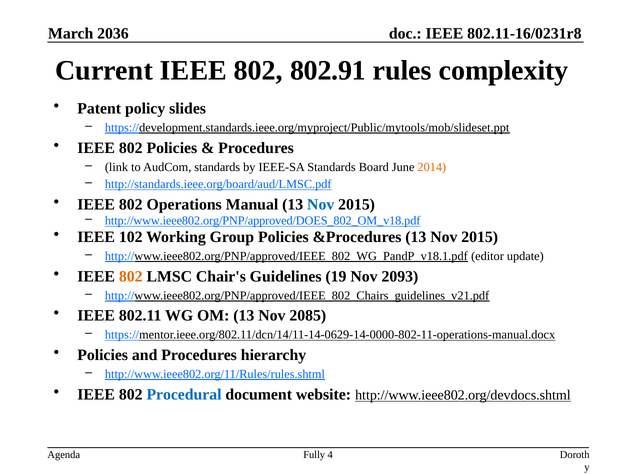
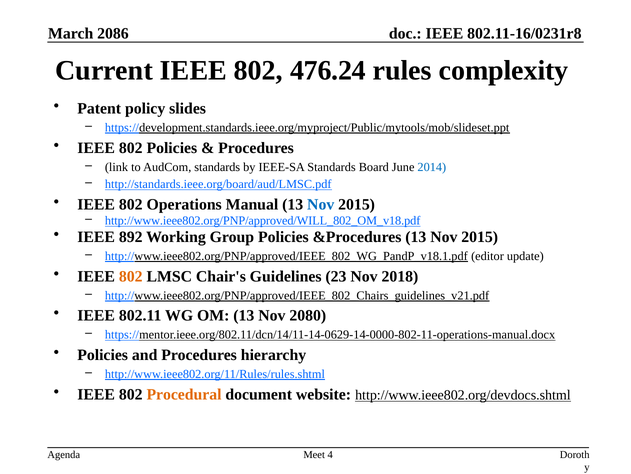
2036: 2036 -> 2086
802.91: 802.91 -> 476.24
2014 colour: orange -> blue
http://www.ieee802.org/PNP/approved/DOES_802_OM_v18.pdf: http://www.ieee802.org/PNP/approved/DOES_802_OM_v18.pdf -> http://www.ieee802.org/PNP/approved/WILL_802_OM_v18.pdf
102: 102 -> 892
19: 19 -> 23
2093: 2093 -> 2018
2085: 2085 -> 2080
Procedural colour: blue -> orange
Fully: Fully -> Meet
